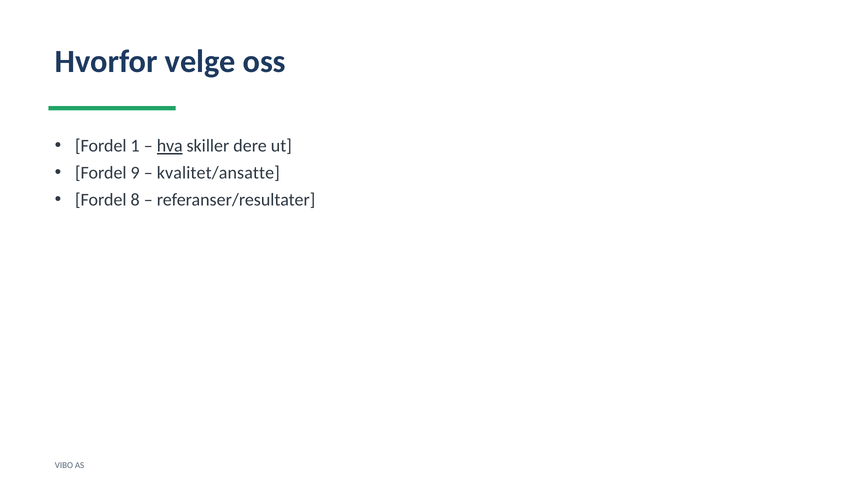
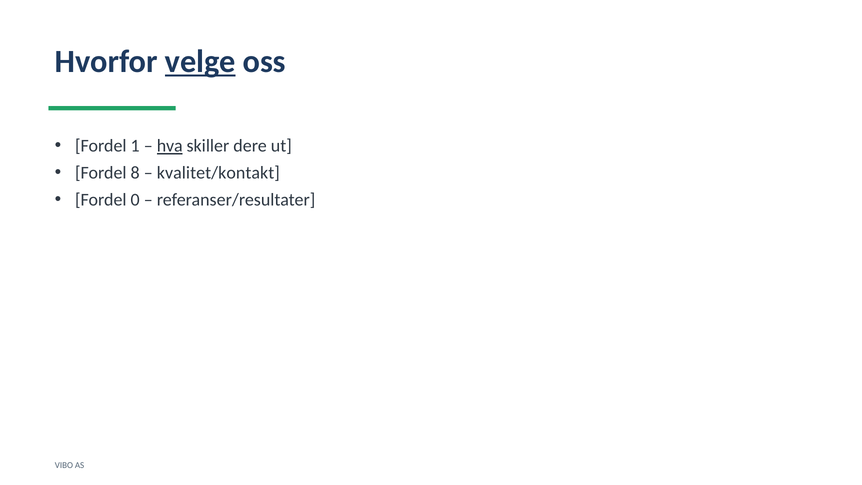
velge underline: none -> present
9: 9 -> 8
kvalitet/ansatte: kvalitet/ansatte -> kvalitet/kontakt
8: 8 -> 0
